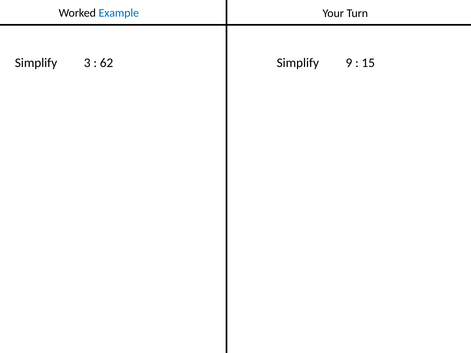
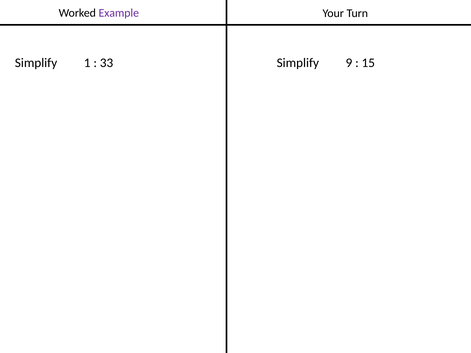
Example colour: blue -> purple
3: 3 -> 1
62: 62 -> 33
